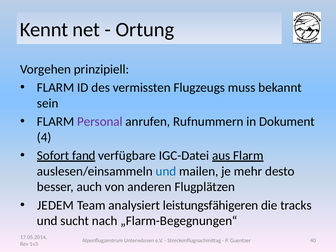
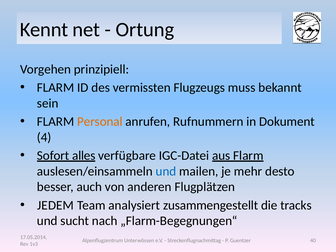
Personal colour: purple -> orange
fand: fand -> alles
leistungsfähigeren: leistungsfähigeren -> zusammengestellt
